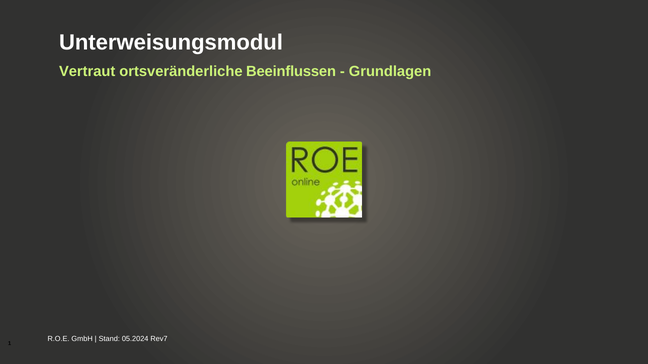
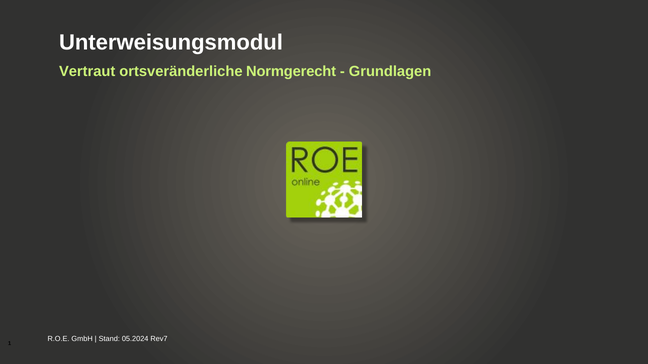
Beeinflussen: Beeinflussen -> Normgerecht
